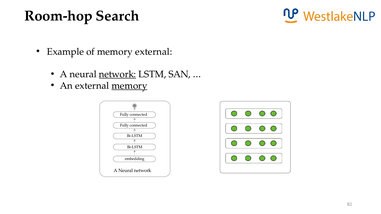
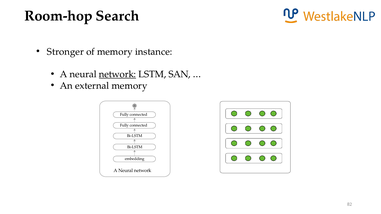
Example: Example -> Stronger
memory external: external -> instance
memory at (129, 86) underline: present -> none
